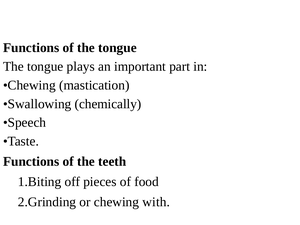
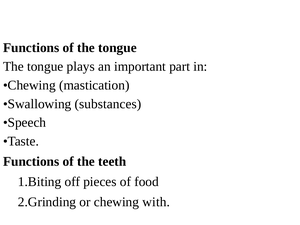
chemically: chemically -> substances
